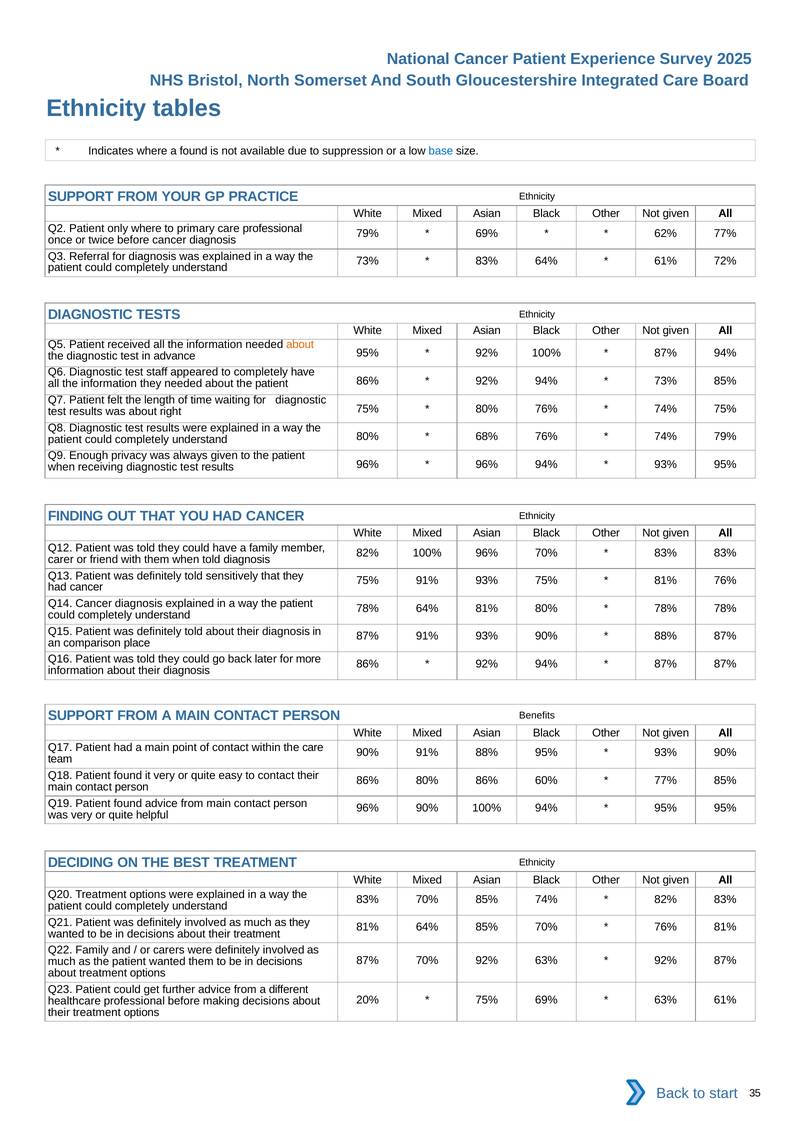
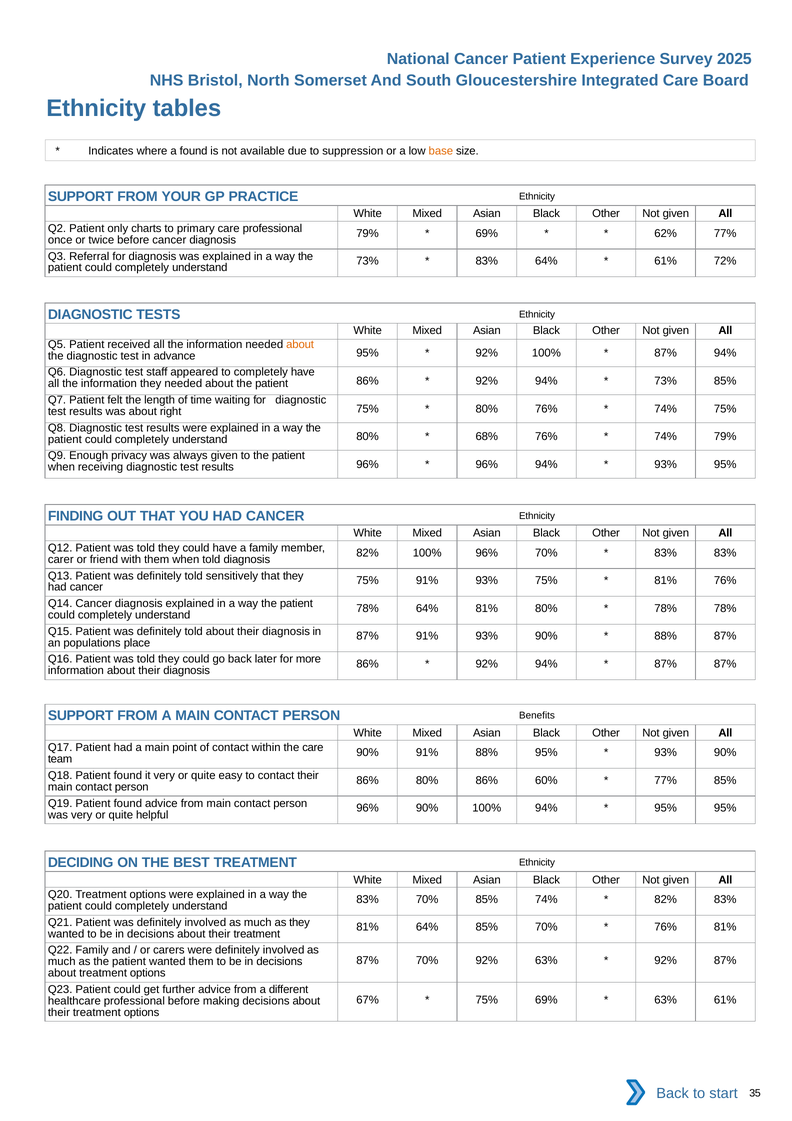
base colour: blue -> orange
only where: where -> charts
comparison: comparison -> populations
20%: 20% -> 67%
